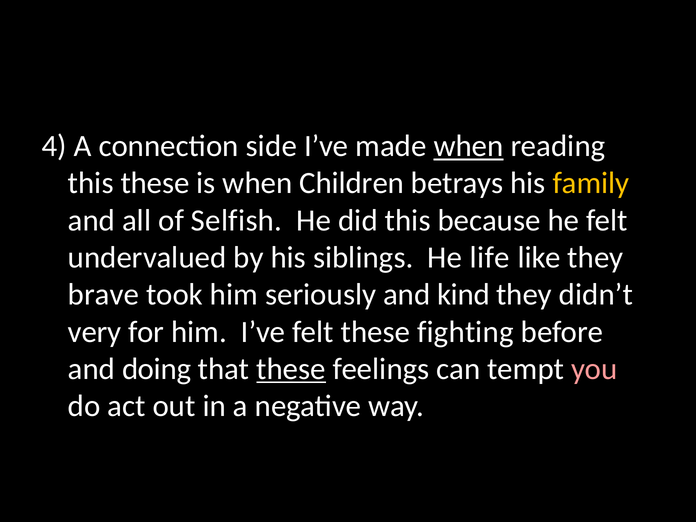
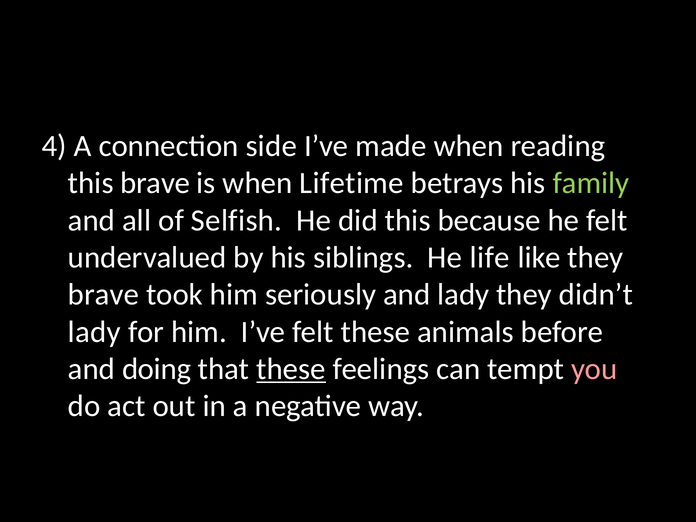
when at (469, 146) underline: present -> none
this these: these -> brave
Children: Children -> Lifetime
family colour: yellow -> light green
and kind: kind -> lady
very at (95, 332): very -> lady
fighting: fighting -> animals
